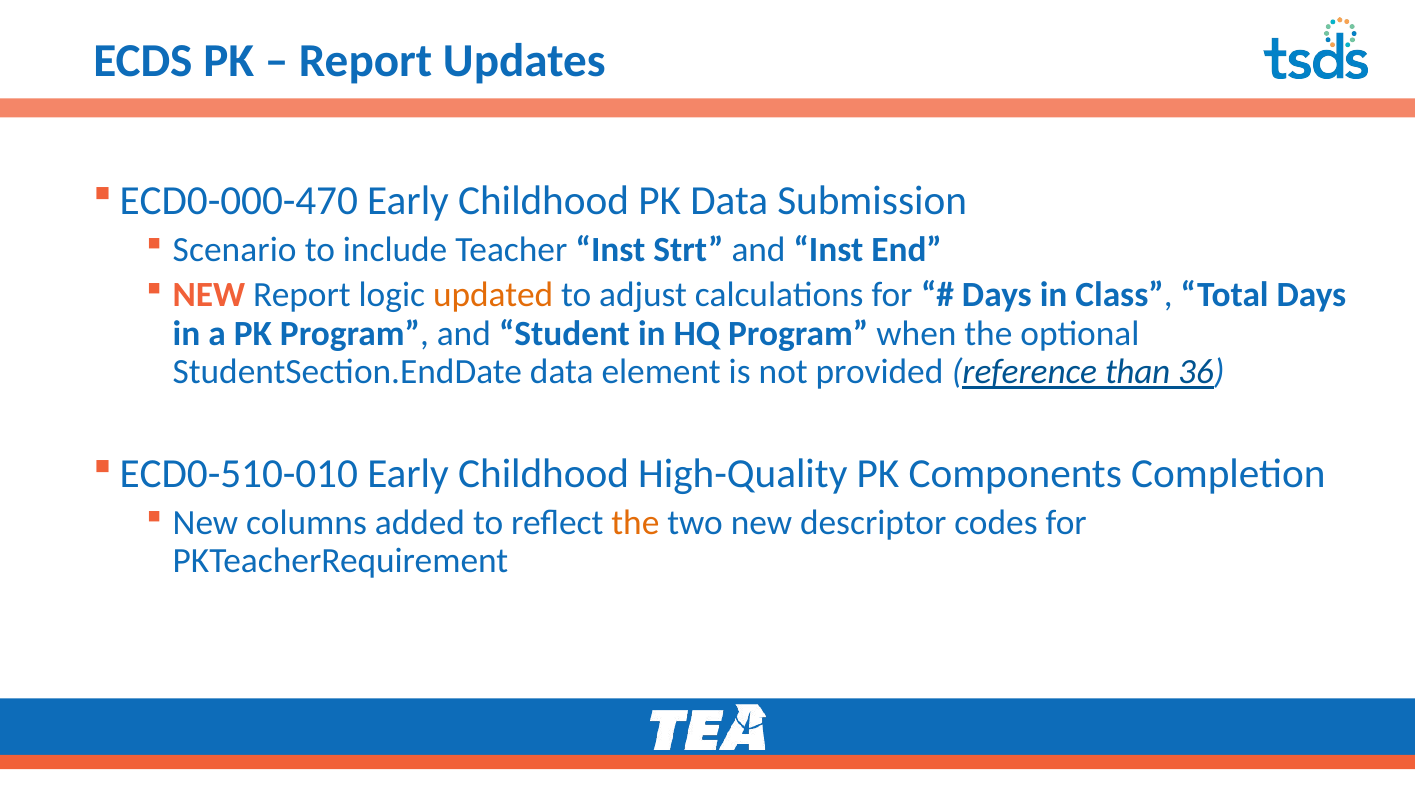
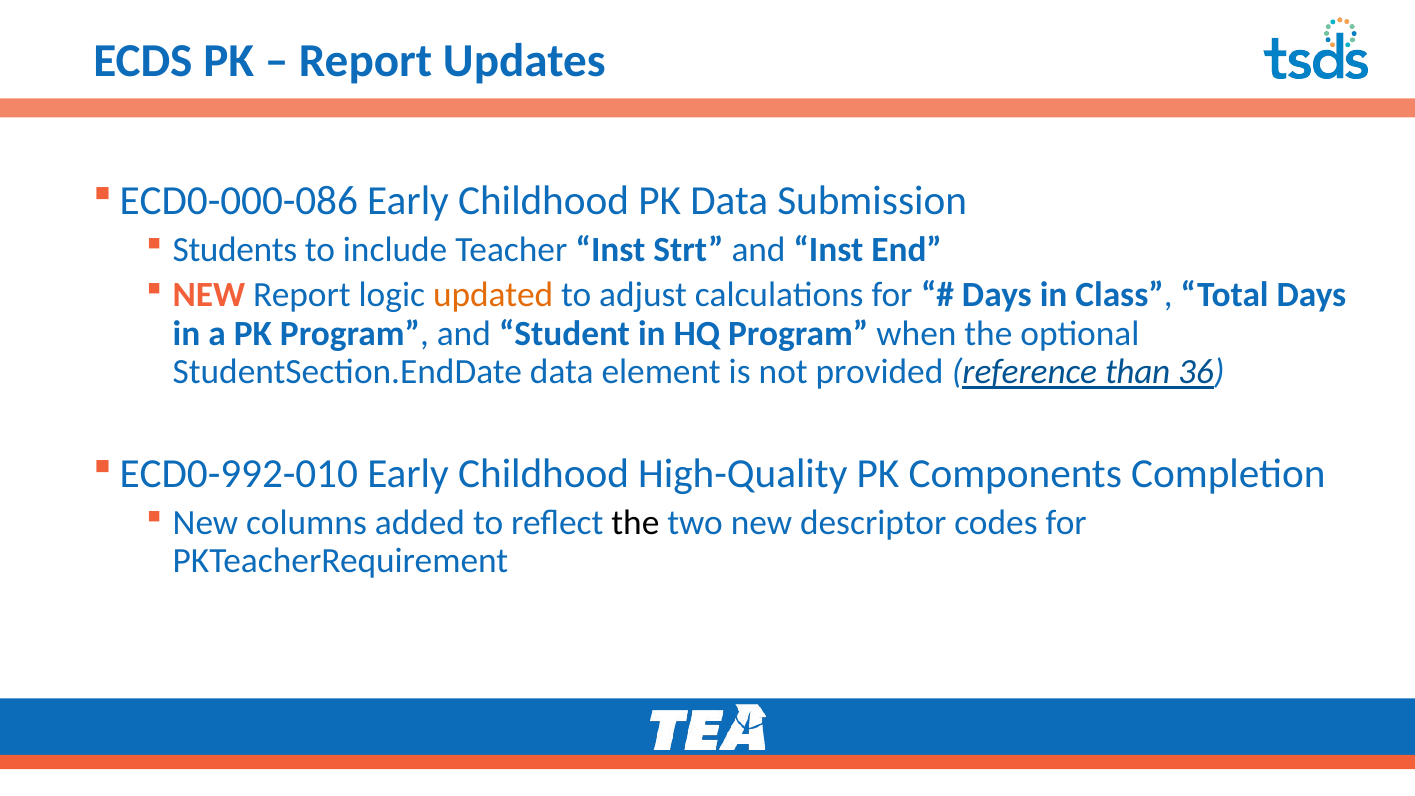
ECD0-000-470: ECD0-000-470 -> ECD0-000-086
Scenario: Scenario -> Students
ECD0-510-010: ECD0-510-010 -> ECD0-992-010
the at (635, 523) colour: orange -> black
